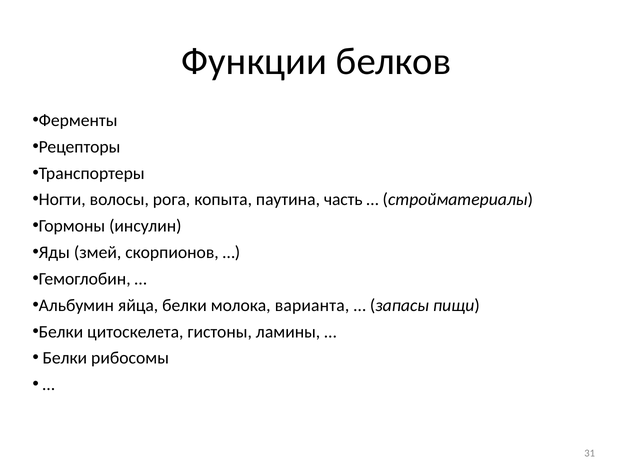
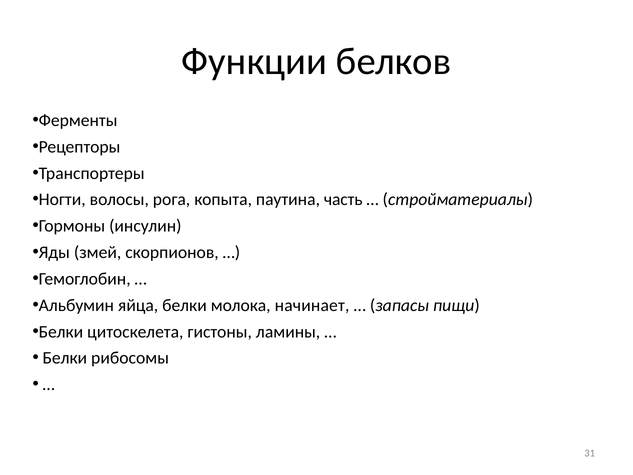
варианта: варианта -> начинает
